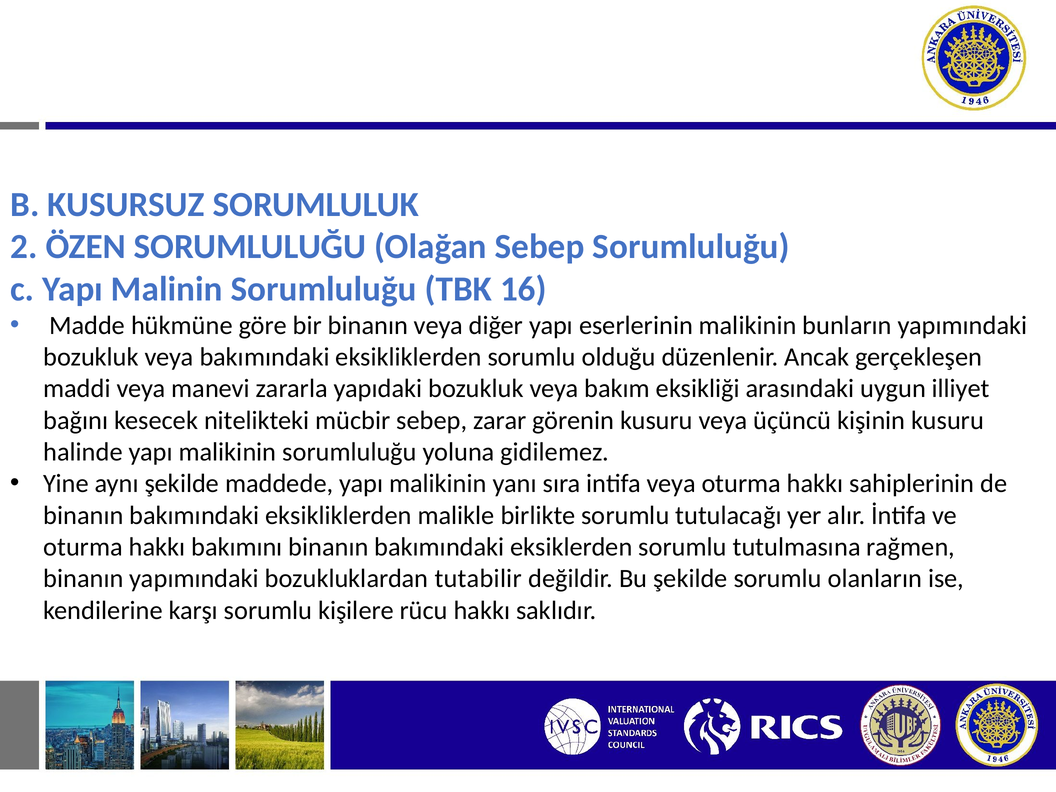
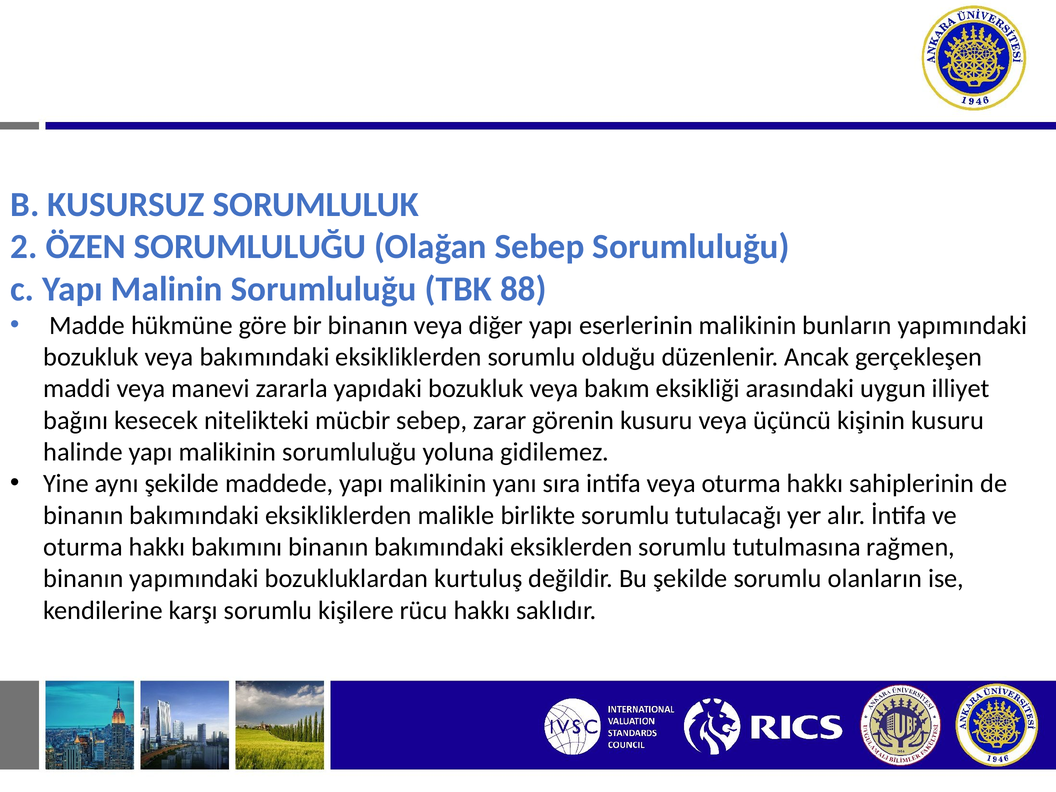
16: 16 -> 88
tutabilir: tutabilir -> kurtuluş
